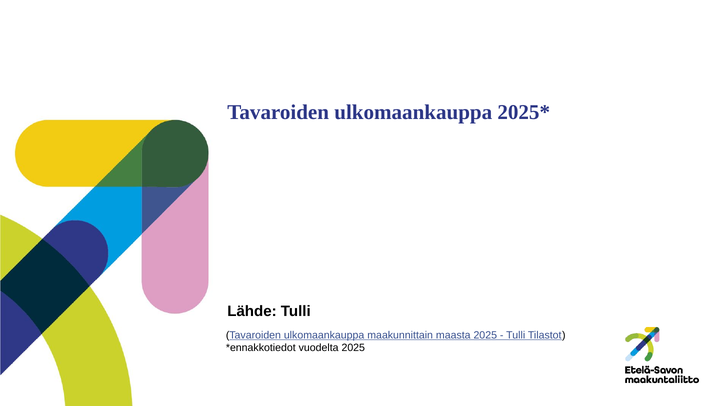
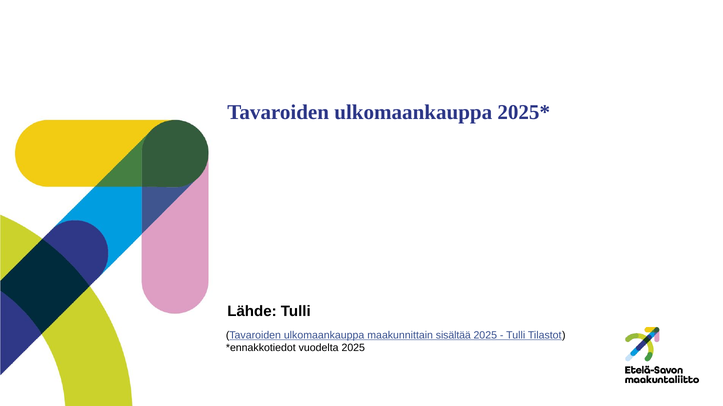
maasta: maasta -> sisältää
